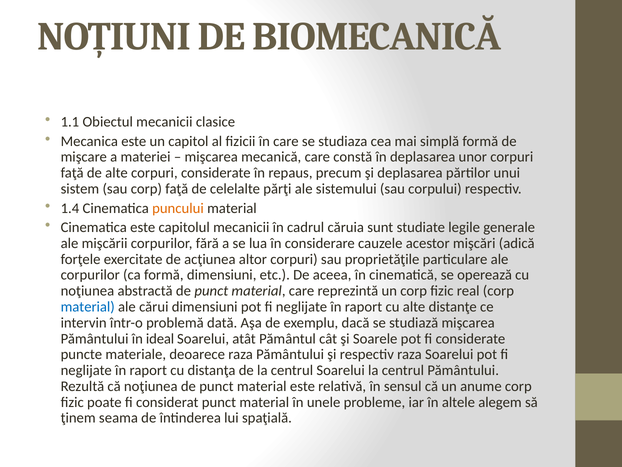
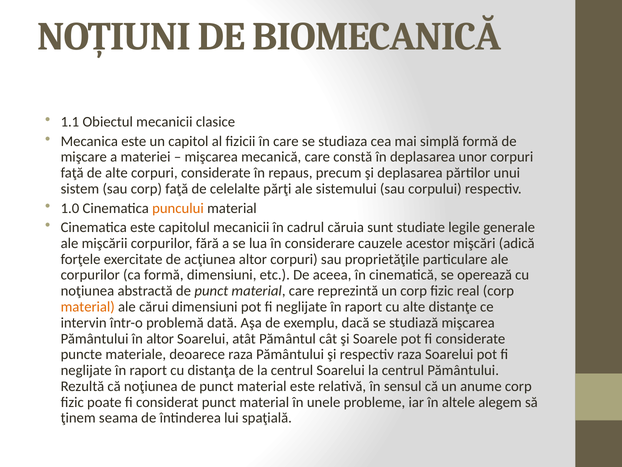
1.4: 1.4 -> 1.0
material at (88, 307) colour: blue -> orange
în ideal: ideal -> altor
